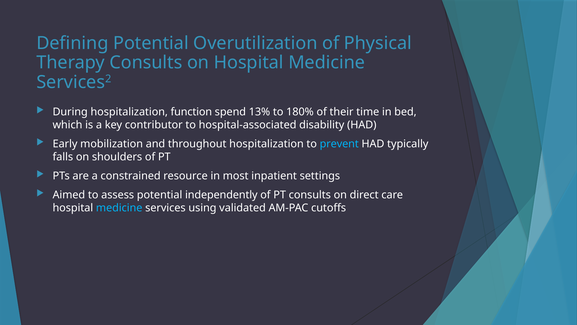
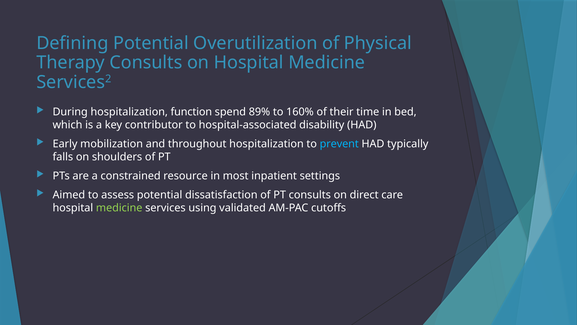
13%: 13% -> 89%
180%: 180% -> 160%
independently: independently -> dissatisfaction
medicine at (119, 208) colour: light blue -> light green
